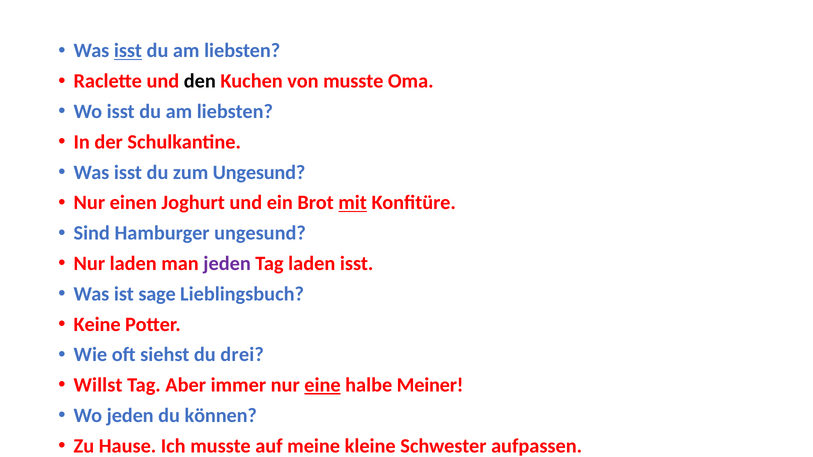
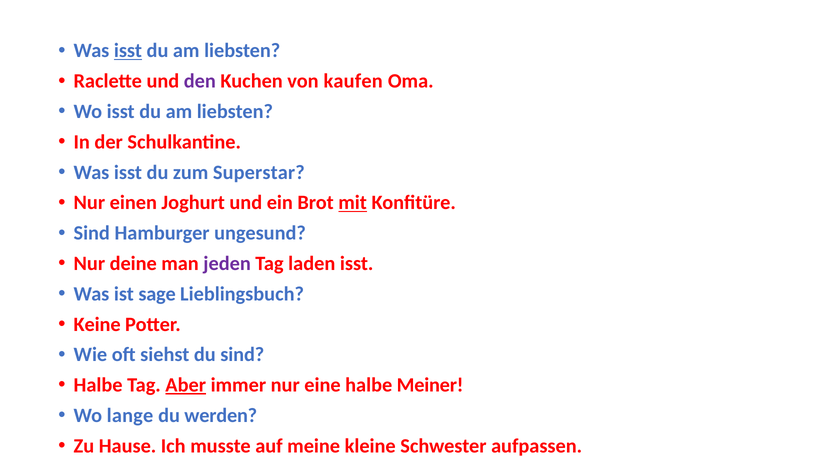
den colour: black -> purple
von musste: musste -> kaufen
zum Ungesund: Ungesund -> Superstar
Nur laden: laden -> deine
du drei: drei -> sind
Willst at (98, 385): Willst -> Halbe
Aber underline: none -> present
eine underline: present -> none
Wo jeden: jeden -> lange
können: können -> werden
